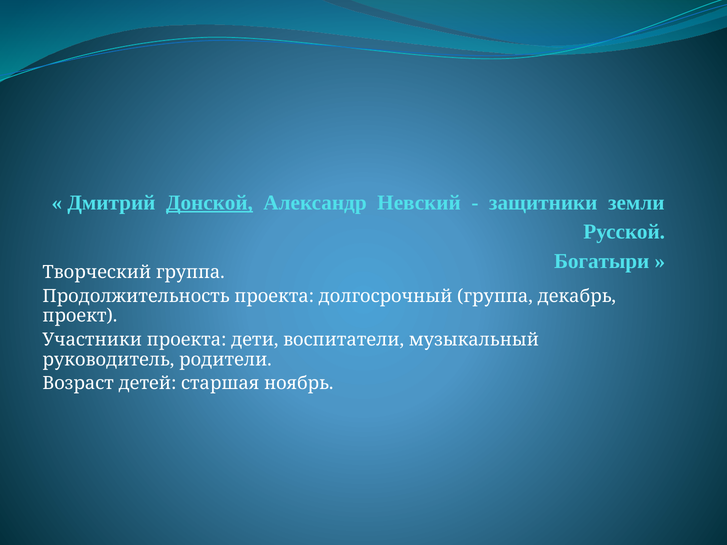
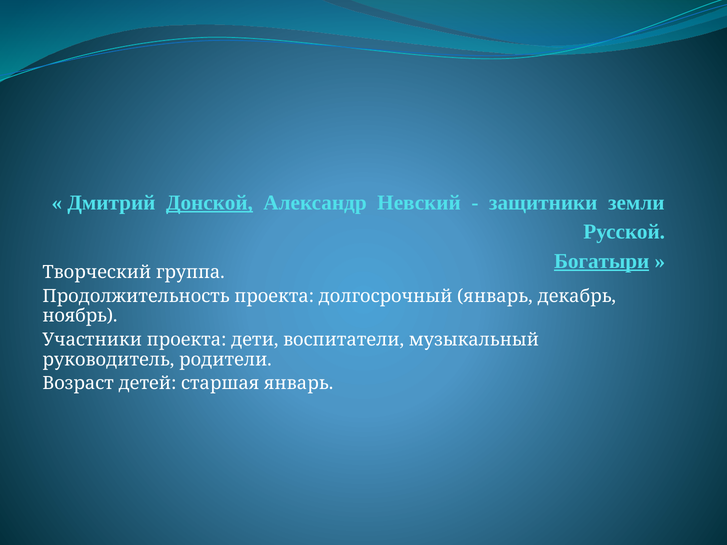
Богатыри underline: none -> present
долгосрочный группа: группа -> январь
проект: проект -> ноябрь
старшая ноябрь: ноябрь -> январь
